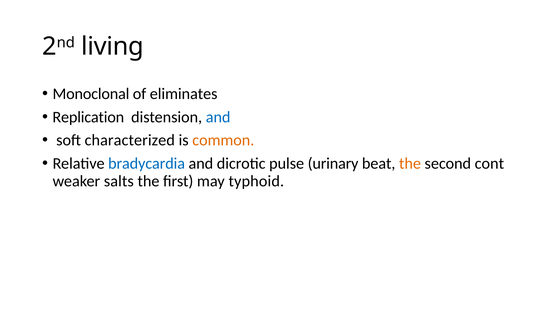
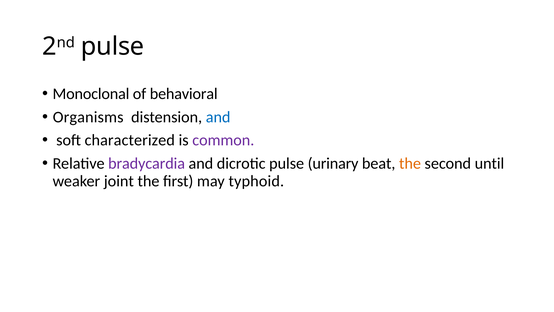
2nd living: living -> pulse
eliminates: eliminates -> behavioral
Replication: Replication -> Organisms
common colour: orange -> purple
bradycardia colour: blue -> purple
cont: cont -> until
salts: salts -> joint
